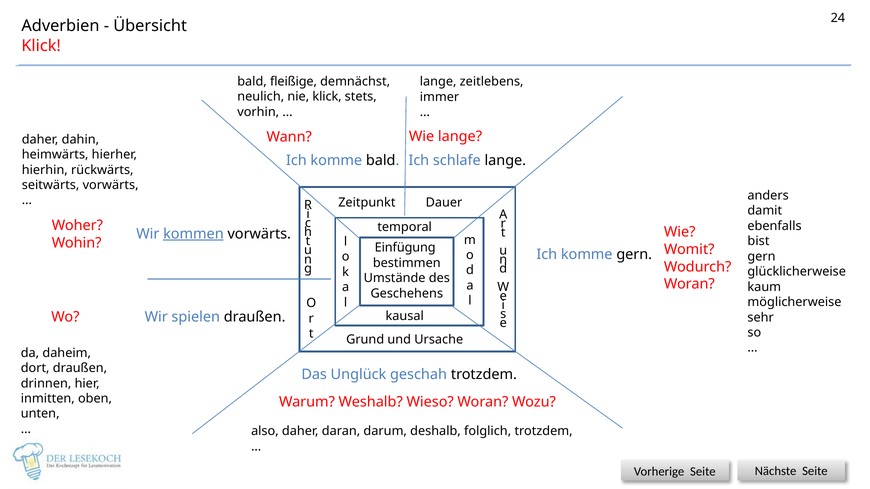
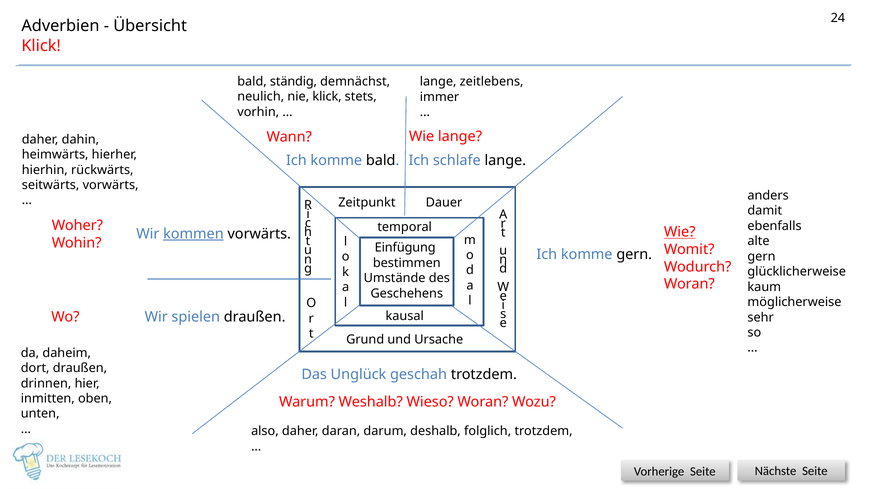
fleißige: fleißige -> ständig
Wie at (680, 232) underline: none -> present
bist: bist -> alte
